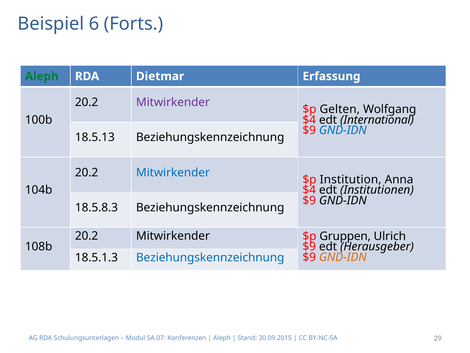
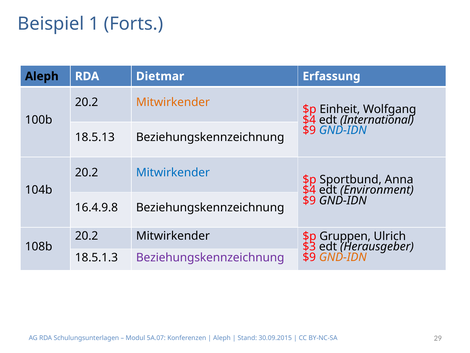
6: 6 -> 1
Aleph at (42, 76) colour: green -> black
Mitwirkender at (173, 102) colour: purple -> orange
Gelten: Gelten -> Einheit
Institution: Institution -> Sportbund
Institutionen: Institutionen -> Environment
18.5.8.3: 18.5.8.3 -> 16.4.9.8
$9 at (309, 246): $9 -> $3
Beziehungskennzeichnung at (210, 257) colour: blue -> purple
